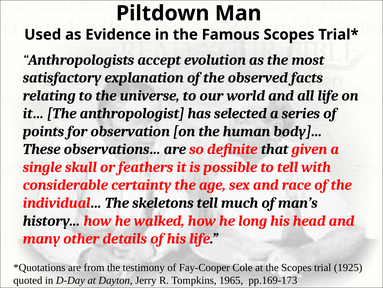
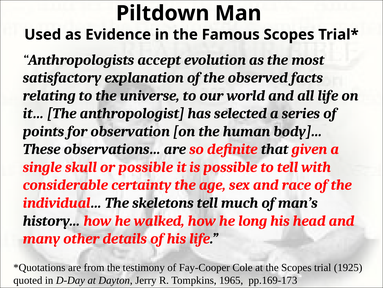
or feathers: feathers -> possible
